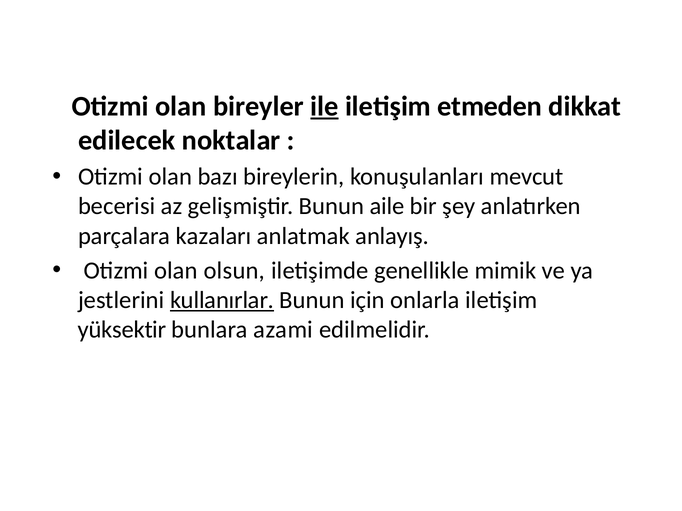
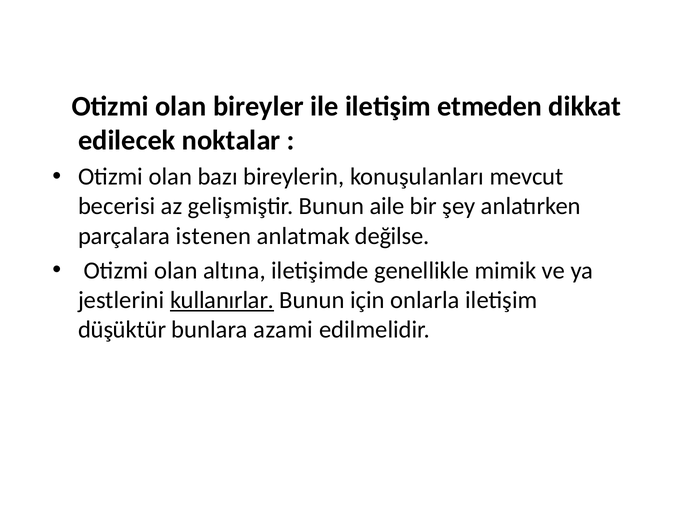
ile underline: present -> none
kazaları: kazaları -> istenen
anlayış: anlayış -> değilse
olsun: olsun -> altına
yüksektir: yüksektir -> düşüktür
